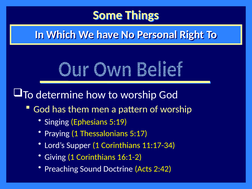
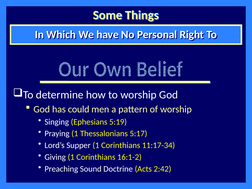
them: them -> could
